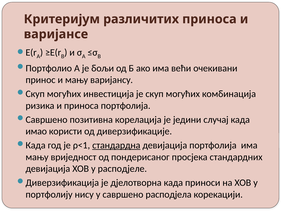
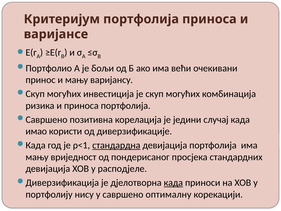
Критеријум различитих: различитих -> портфолија
када at (173, 183) underline: none -> present
расподјела: расподјела -> оптималну
